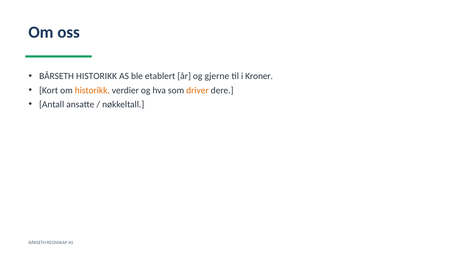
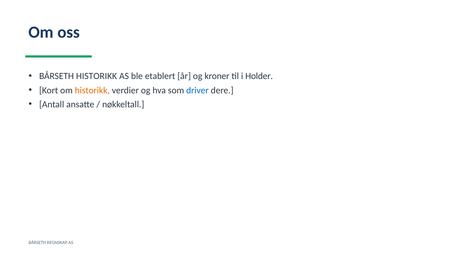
gjerne: gjerne -> kroner
Kroner: Kroner -> Holder
driver colour: orange -> blue
